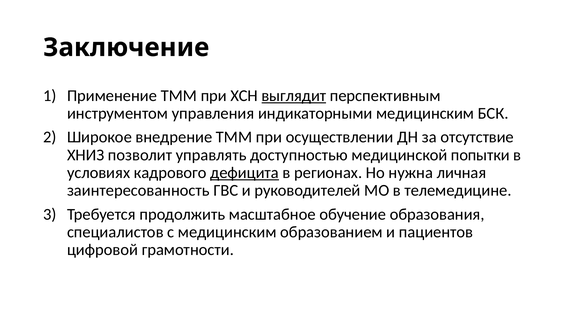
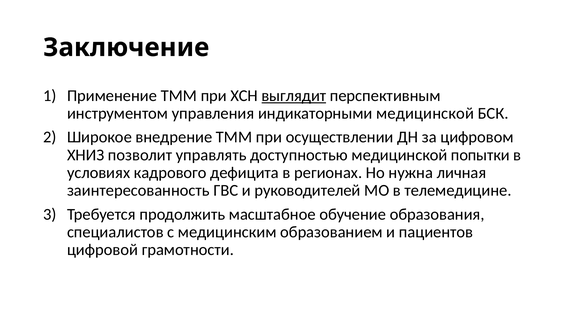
индикаторными медицинским: медицинским -> медицинской
отсутствие: отсутствие -> цифровом
дефицита underline: present -> none
